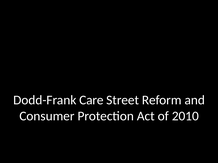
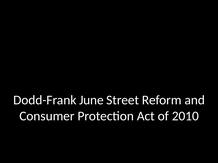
Care: Care -> June
